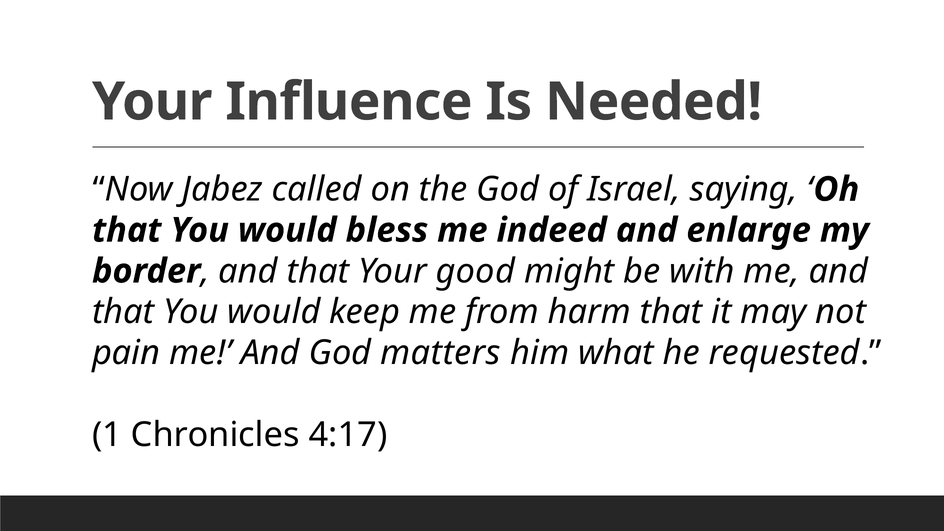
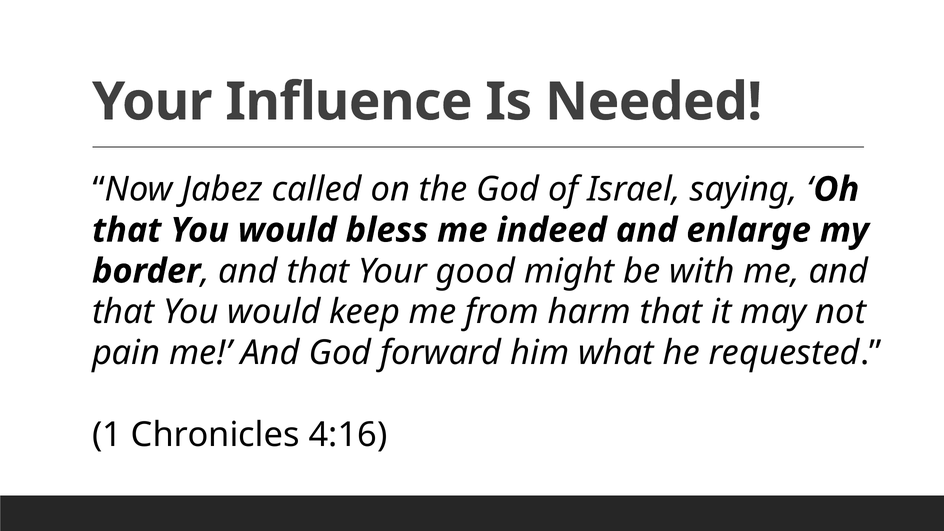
matters: matters -> forward
4:17: 4:17 -> 4:16
